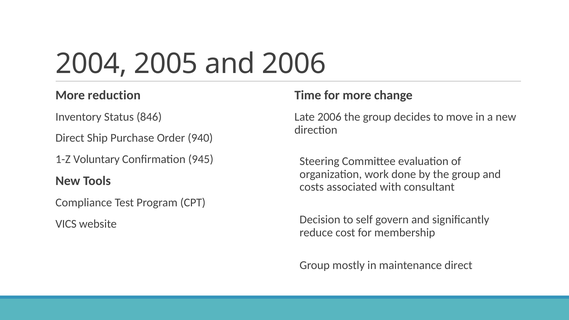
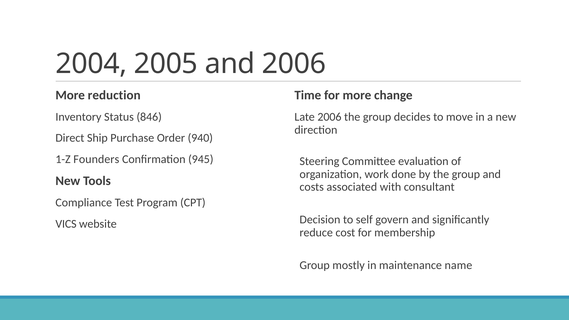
Voluntary: Voluntary -> Founders
maintenance direct: direct -> name
